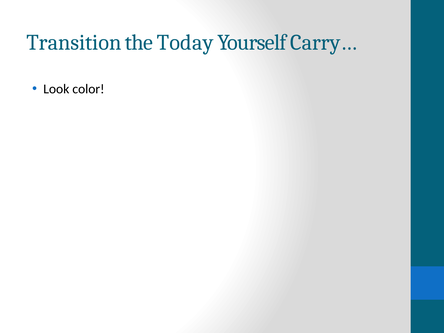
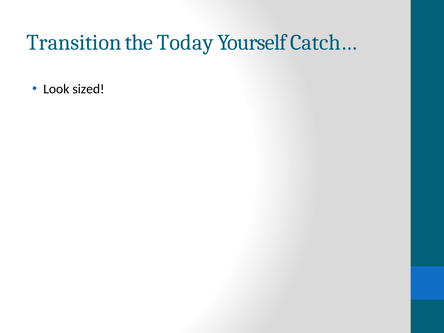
Carry…: Carry… -> Catch…
color: color -> sized
